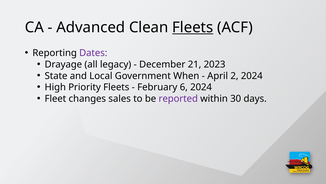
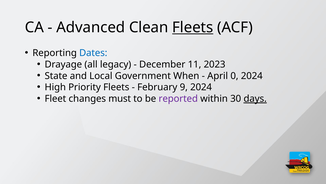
Dates colour: purple -> blue
21: 21 -> 11
2: 2 -> 0
6: 6 -> 9
sales: sales -> must
days underline: none -> present
